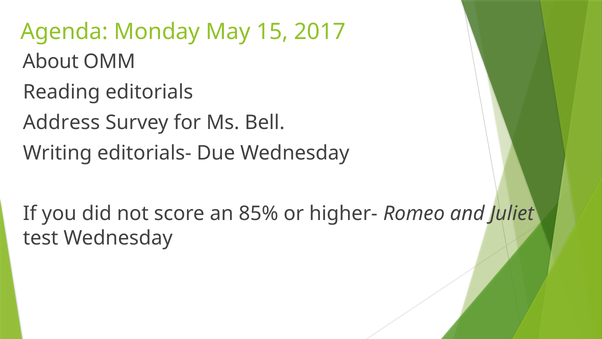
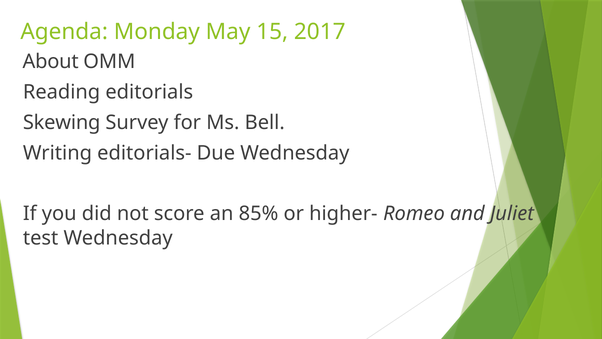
Address: Address -> Skewing
